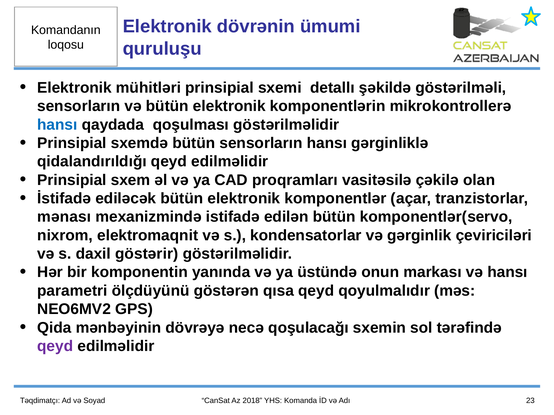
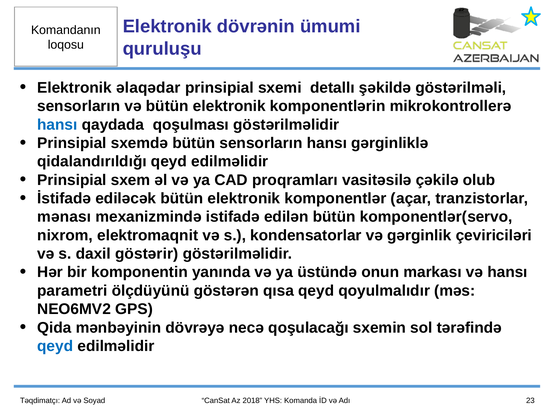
mühitləri: mühitləri -> əlaqədar
olan: olan -> olub
qeyd at (55, 346) colour: purple -> blue
